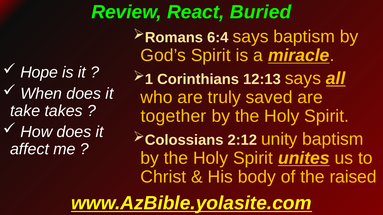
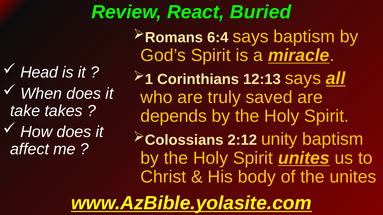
Hope: Hope -> Head
together: together -> depends
the raised: raised -> unites
